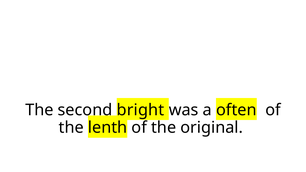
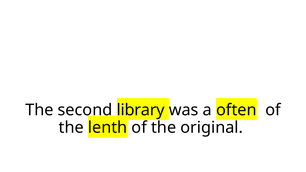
bright: bright -> library
